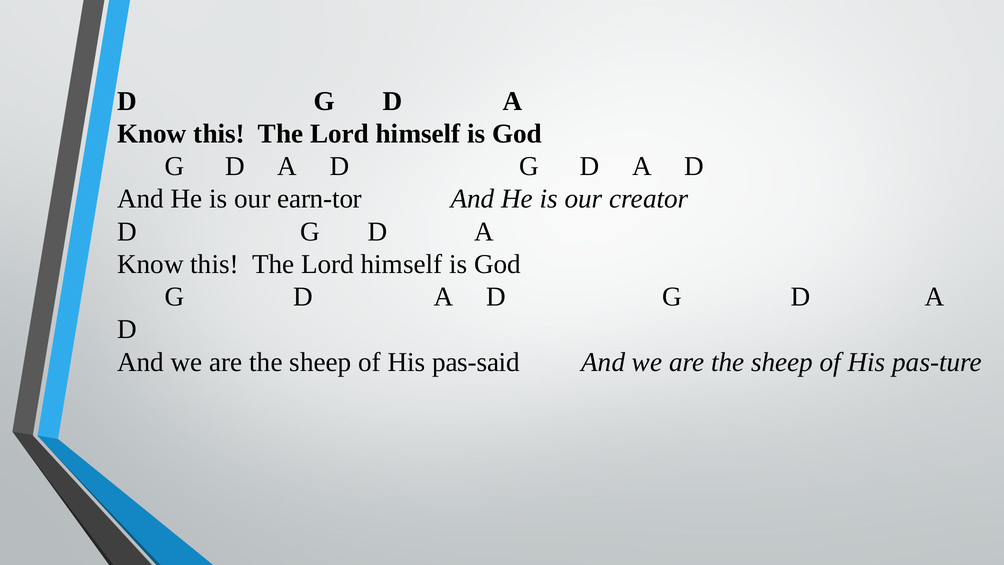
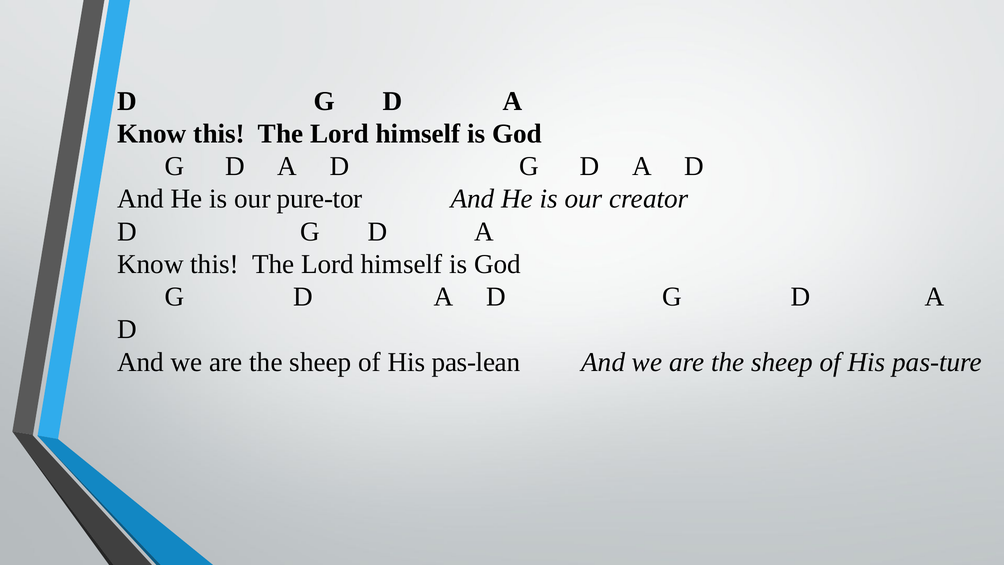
earn-tor: earn-tor -> pure-tor
pas-said: pas-said -> pas-lean
